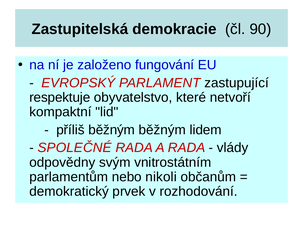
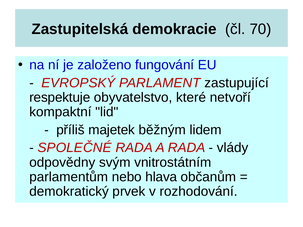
90: 90 -> 70
příliš běžným: běžným -> majetek
nikoli: nikoli -> hlava
